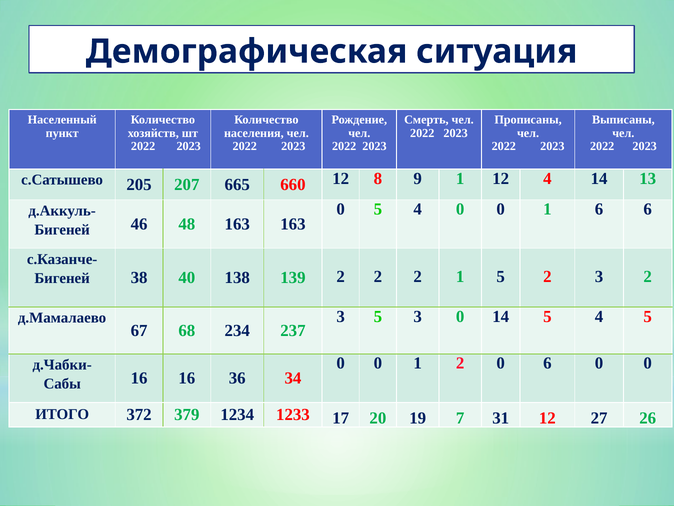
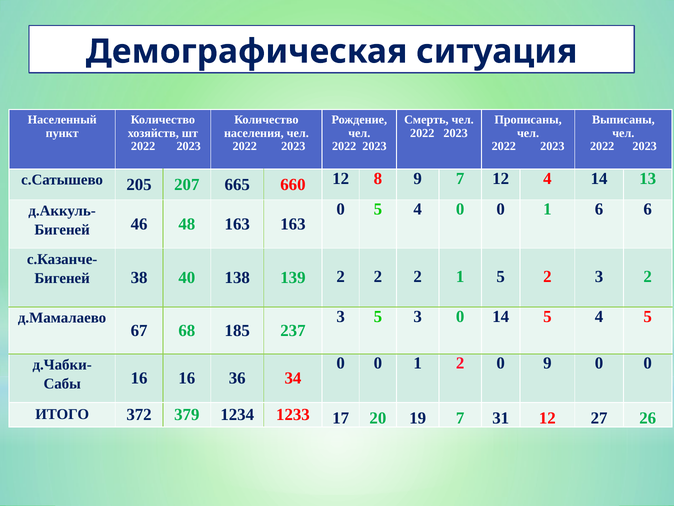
9 1: 1 -> 7
234: 234 -> 185
0 6: 6 -> 9
